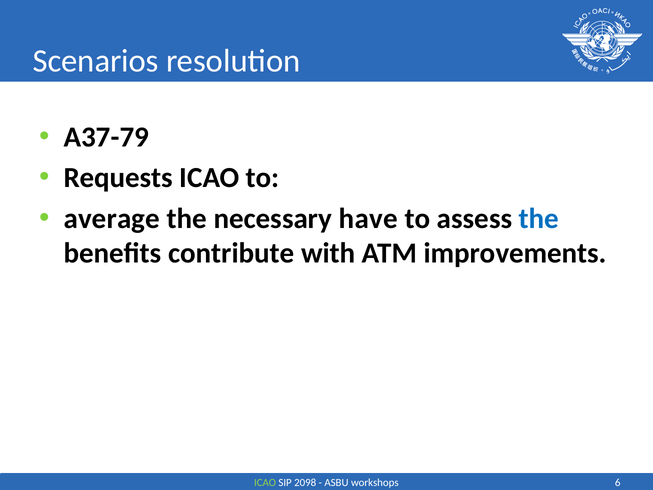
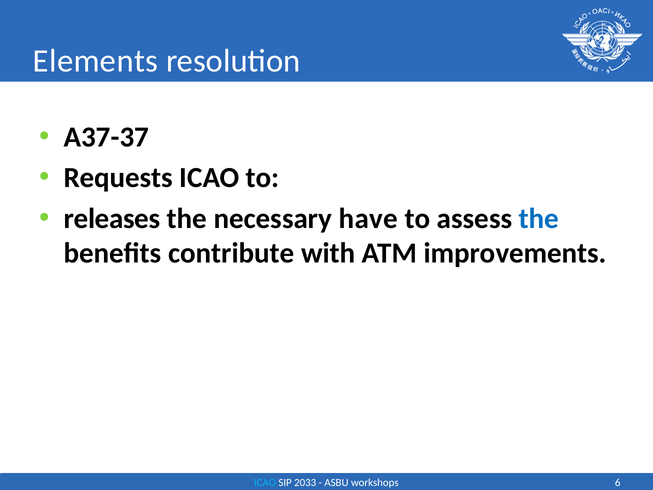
Scenarios: Scenarios -> Elements
A37-79: A37-79 -> A37-37
average: average -> releases
ICAO at (265, 482) colour: light green -> light blue
2098: 2098 -> 2033
